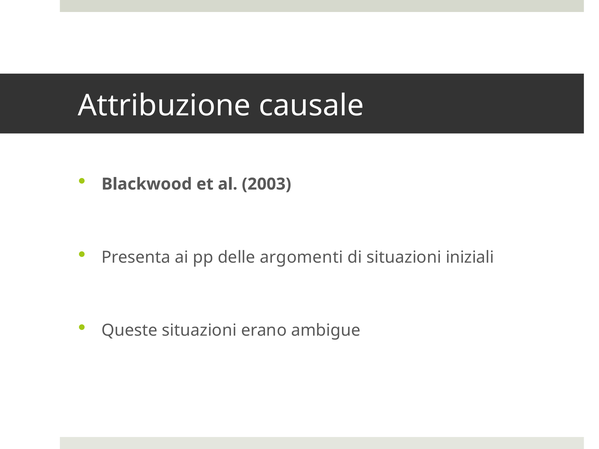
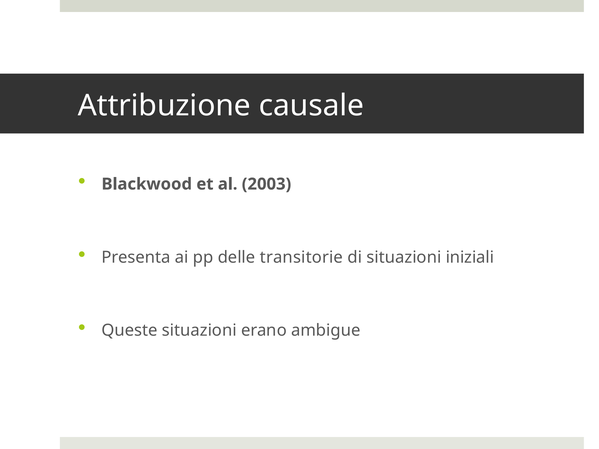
argomenti: argomenti -> transitorie
